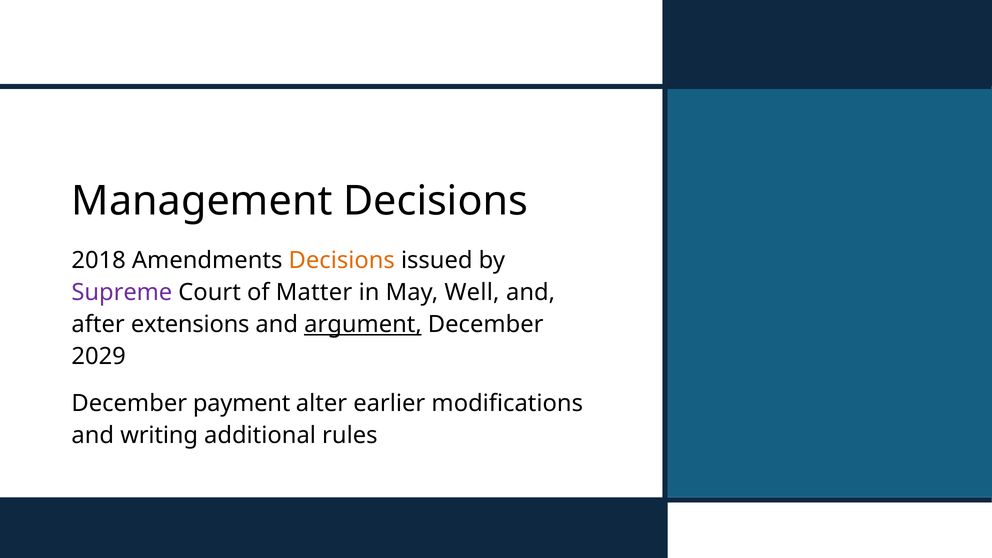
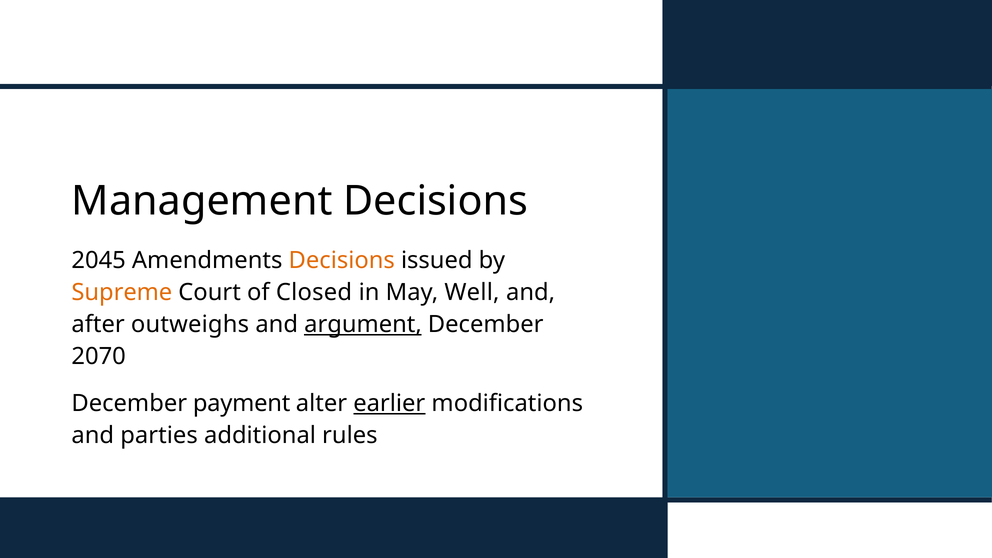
2018: 2018 -> 2045
Supreme colour: purple -> orange
Matter: Matter -> Closed
extensions: extensions -> outweighs
2029: 2029 -> 2070
earlier underline: none -> present
writing: writing -> parties
